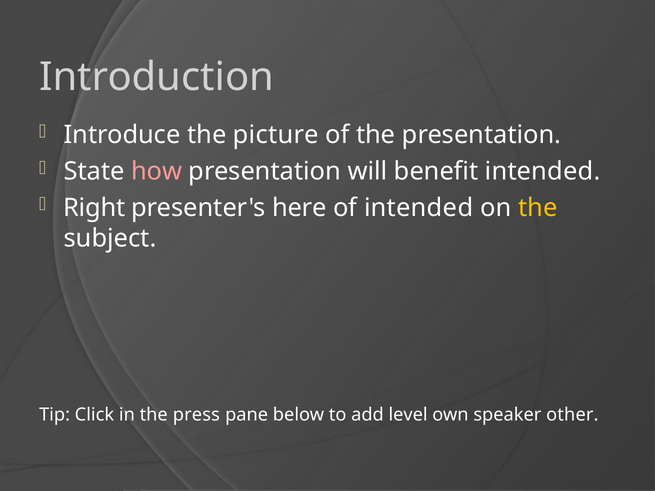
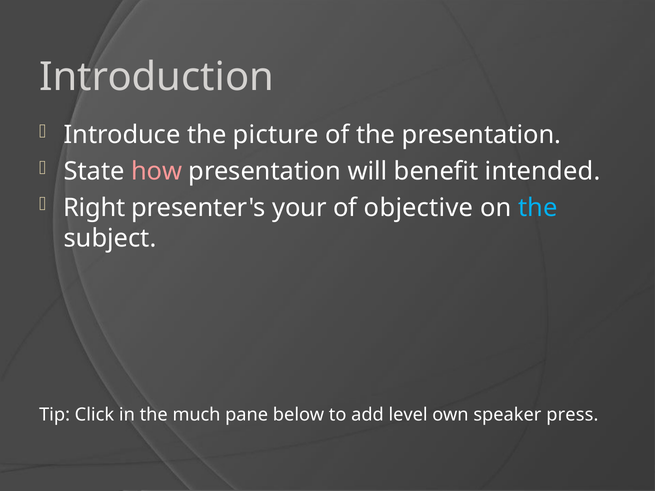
here: here -> your
of intended: intended -> objective
the at (538, 208) colour: yellow -> light blue
press: press -> much
other: other -> press
